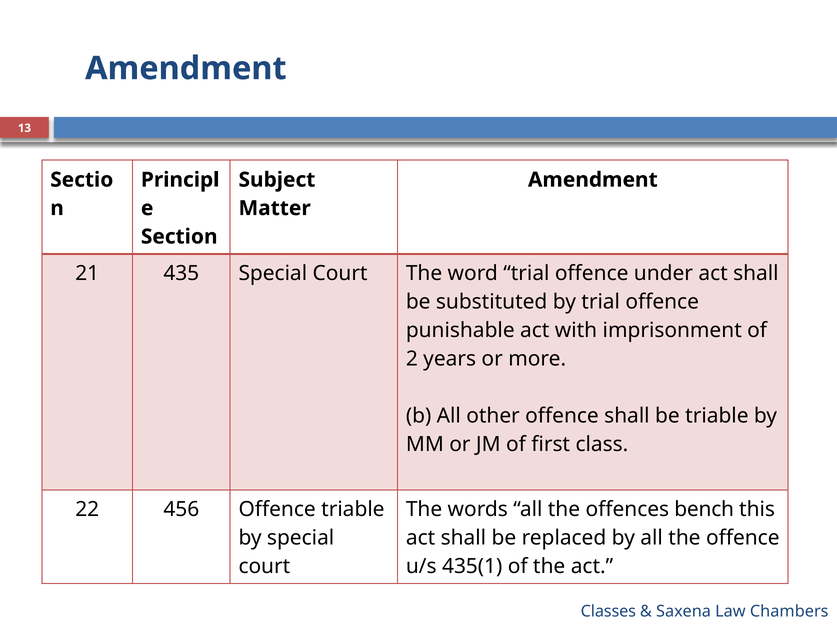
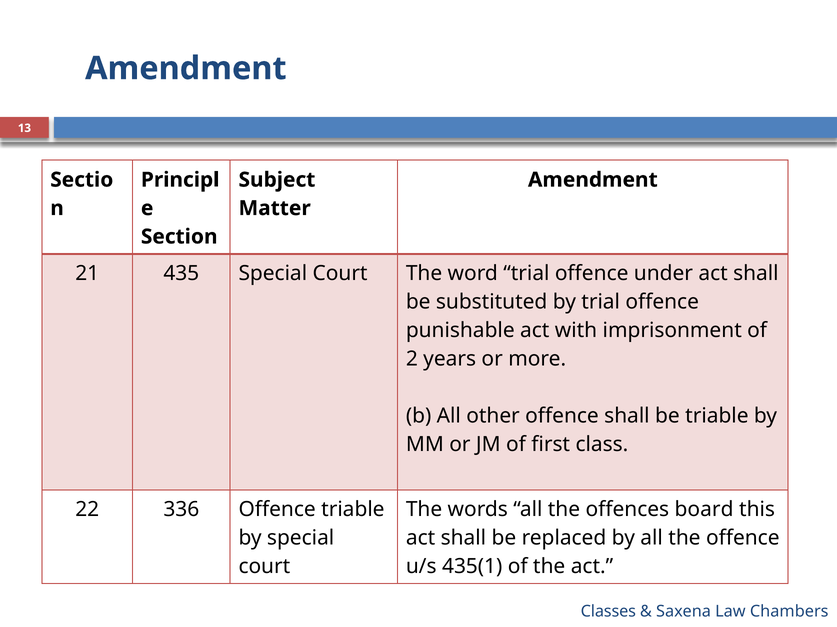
456: 456 -> 336
bench: bench -> board
